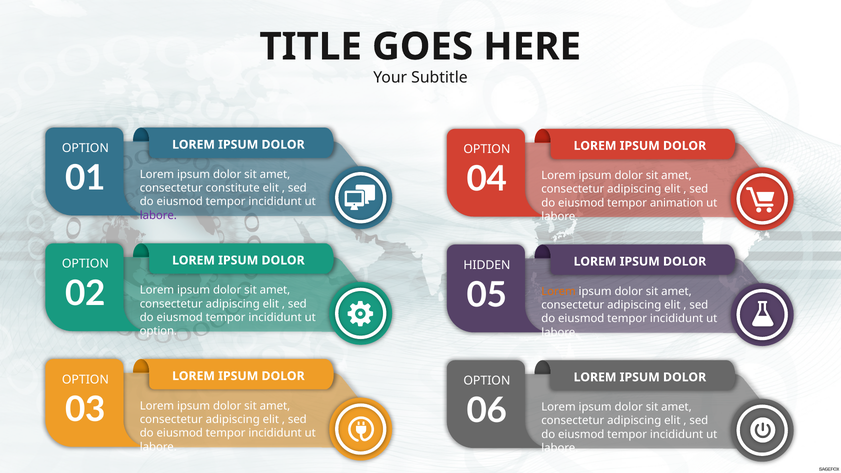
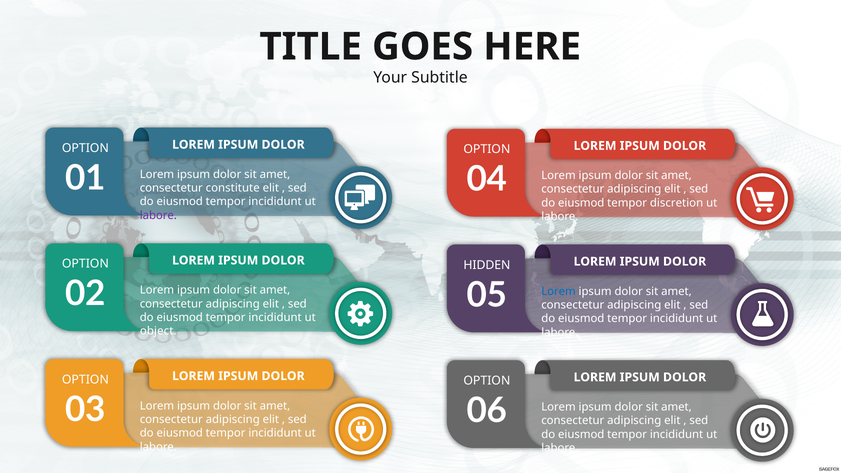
animation: animation -> discretion
Lorem at (559, 291) colour: orange -> blue
option at (158, 331): option -> object
